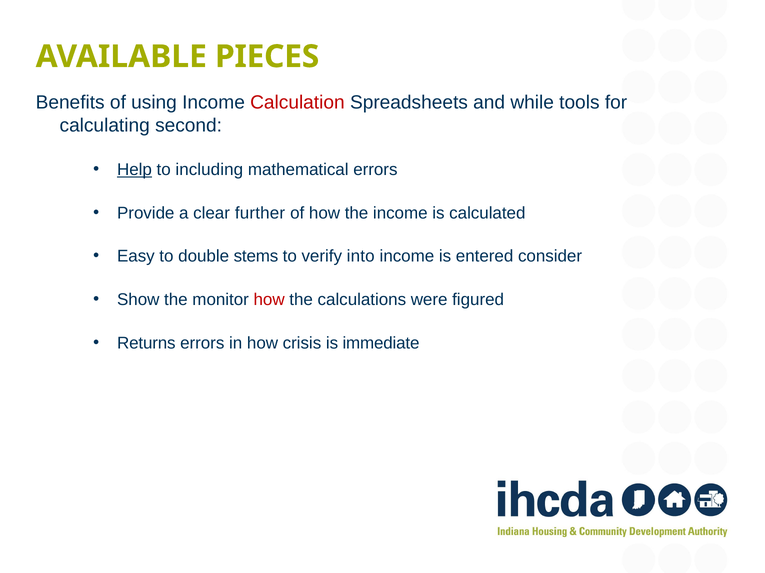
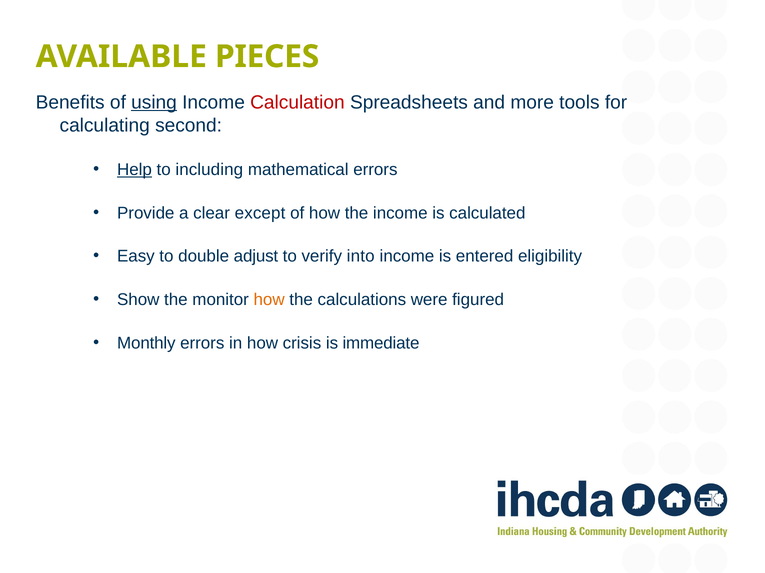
using underline: none -> present
while: while -> more
further: further -> except
stems: stems -> adjust
consider: consider -> eligibility
how at (269, 300) colour: red -> orange
Returns: Returns -> Monthly
